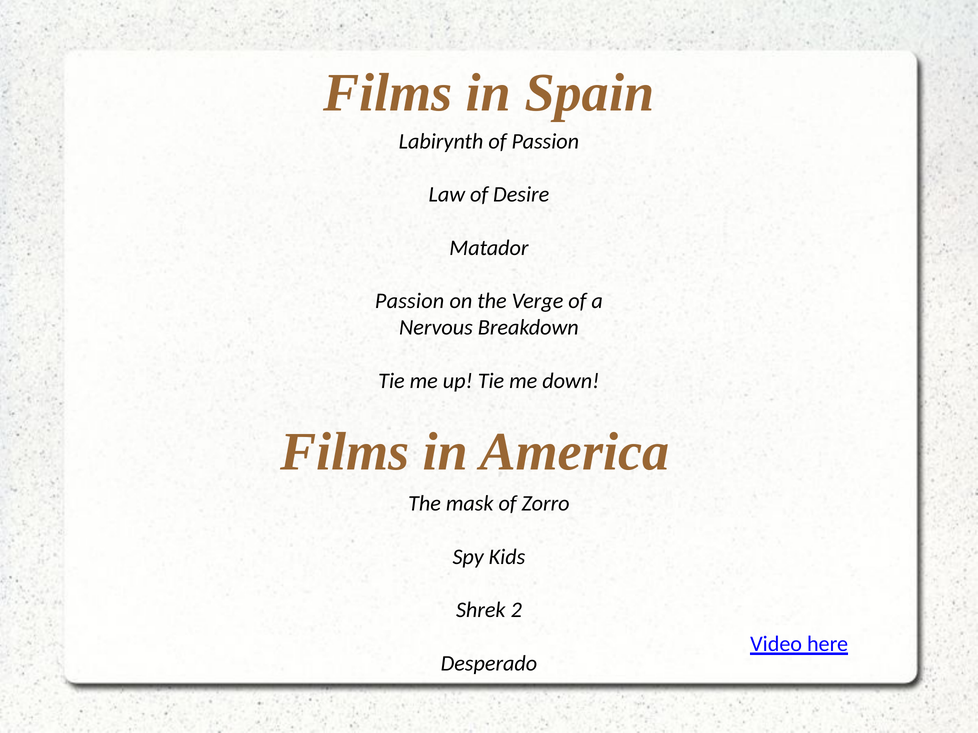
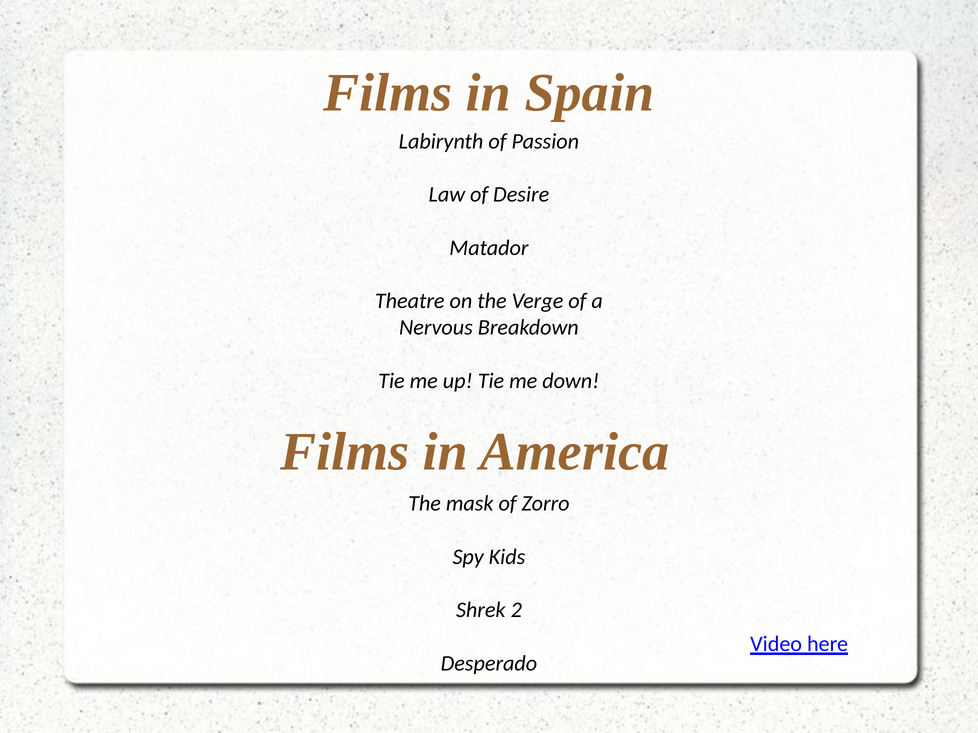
Passion at (410, 301): Passion -> Theatre
